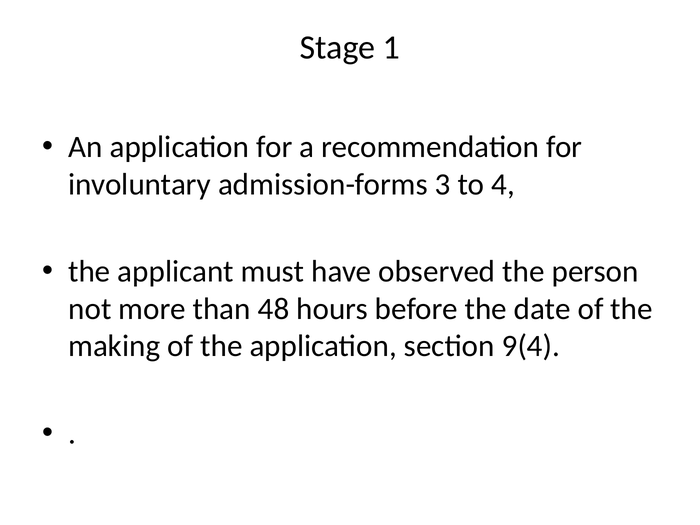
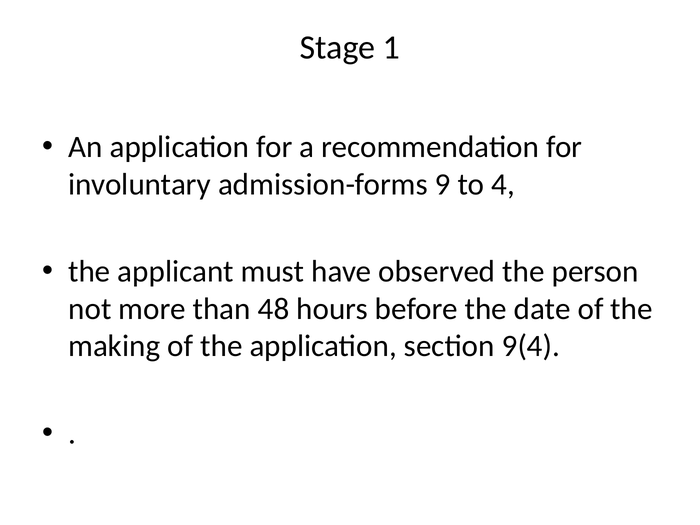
3: 3 -> 9
